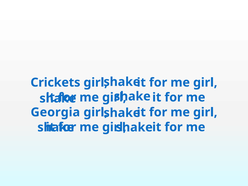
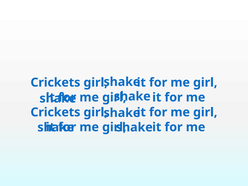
Georgia at (55, 112): Georgia -> Crickets
